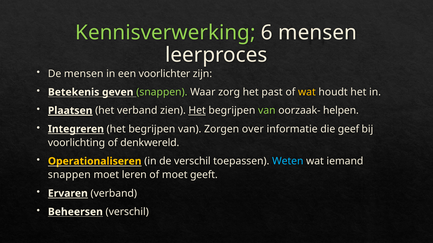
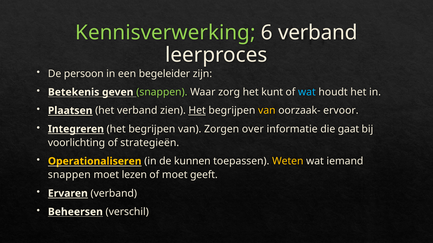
6 mensen: mensen -> verband
De mensen: mensen -> persoon
voorlichter: voorlichter -> begeleider
past: past -> kunt
wat at (307, 92) colour: yellow -> light blue
Plaatsen underline: present -> none
van at (267, 111) colour: light green -> yellow
helpen: helpen -> ervoor
geef: geef -> gaat
denkwereld: denkwereld -> strategieën
de verschil: verschil -> kunnen
Weten colour: light blue -> yellow
leren: leren -> lezen
